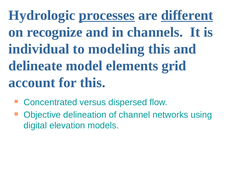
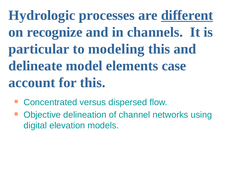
processes underline: present -> none
individual: individual -> particular
grid: grid -> case
